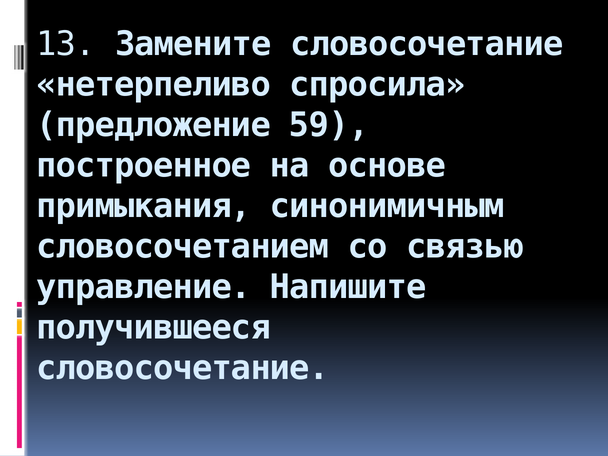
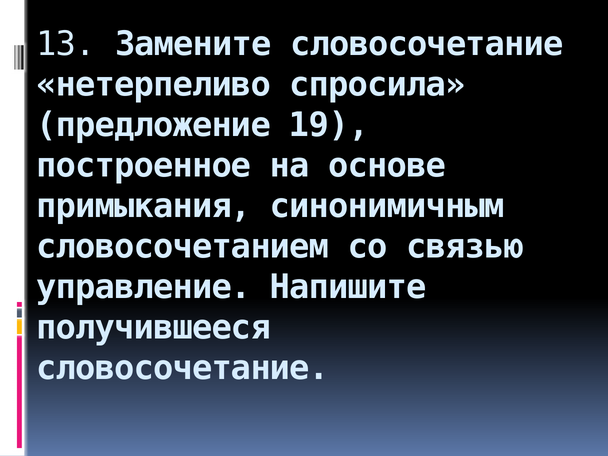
59: 59 -> 19
